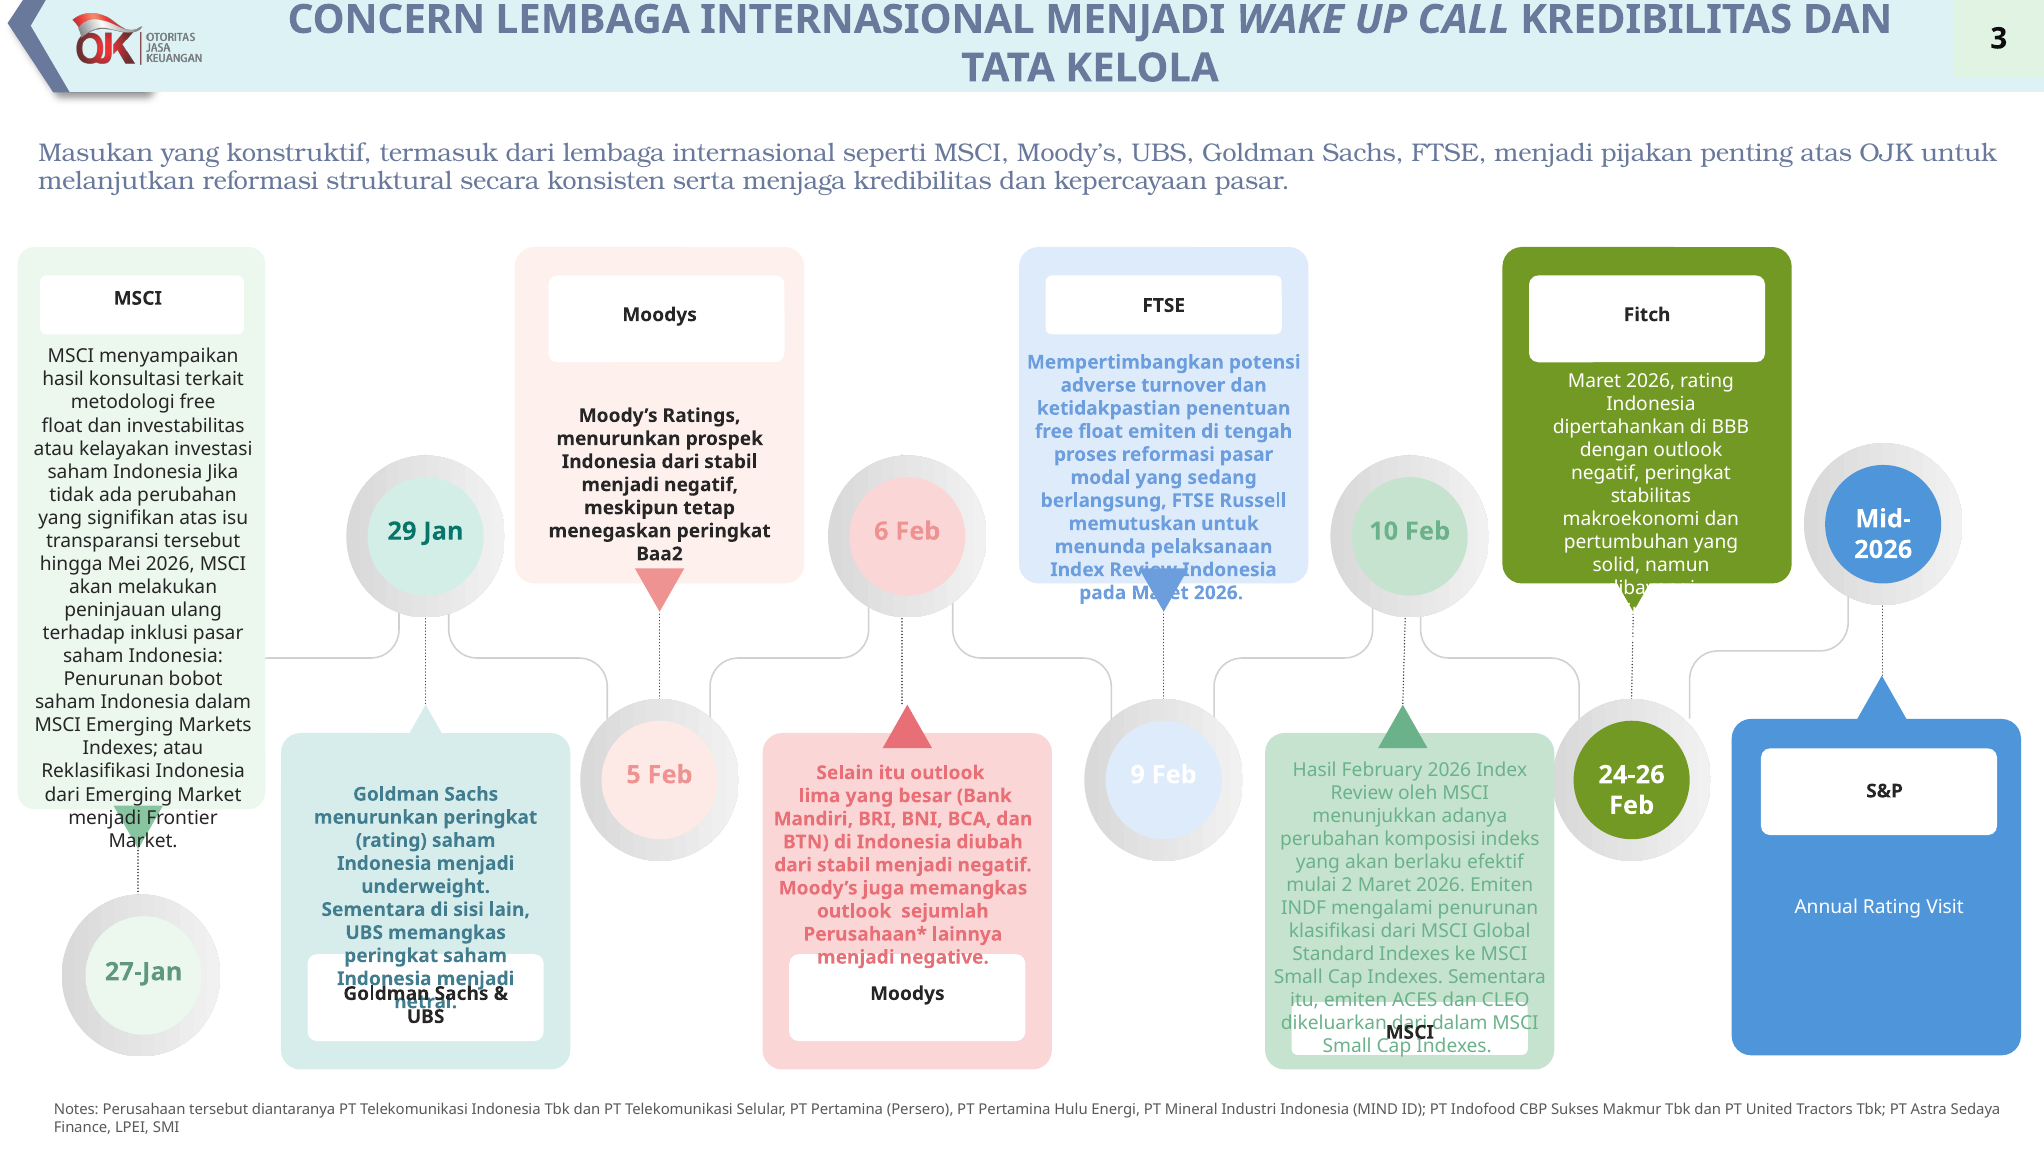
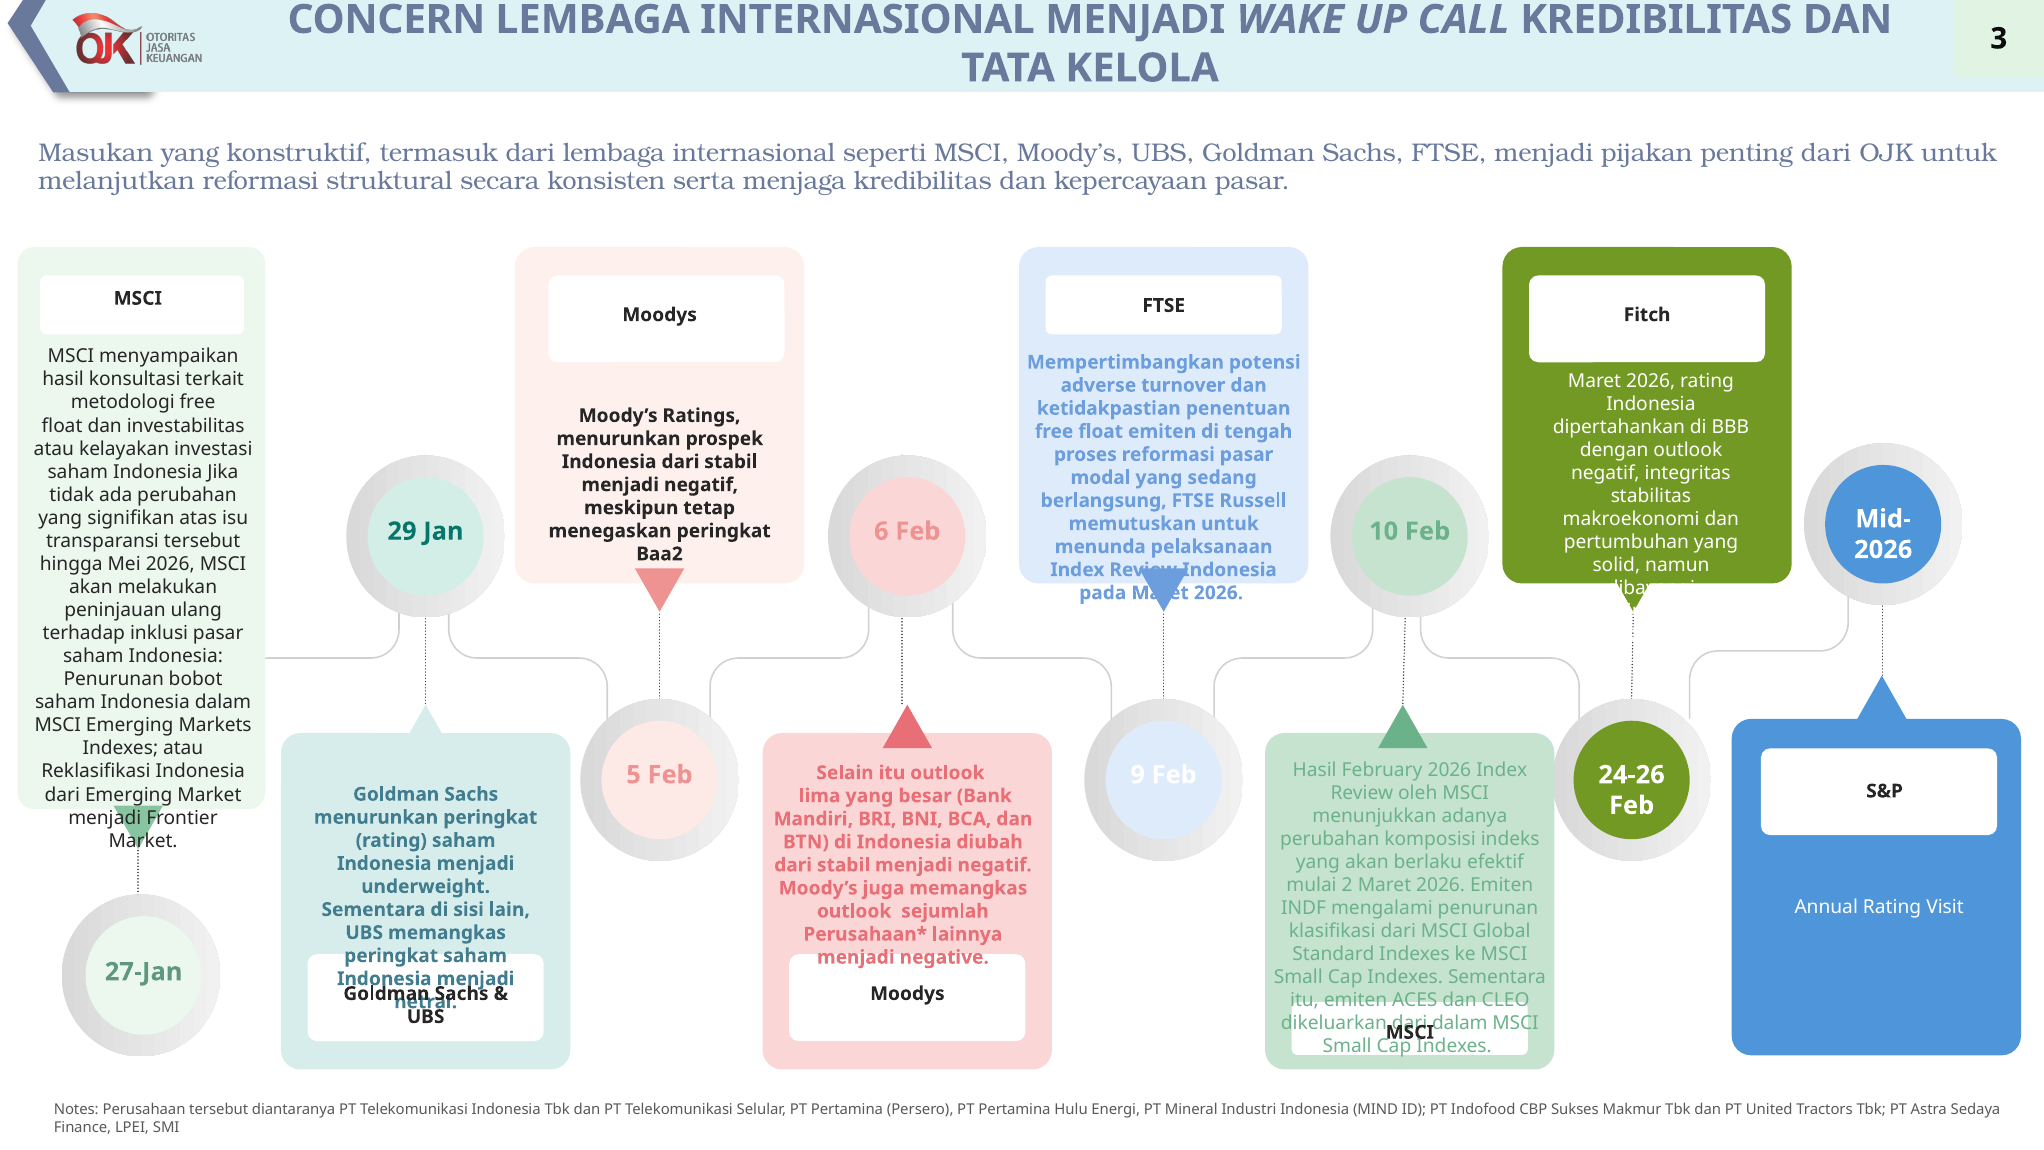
penting atas: atas -> dari
negatif peringkat: peringkat -> integritas
